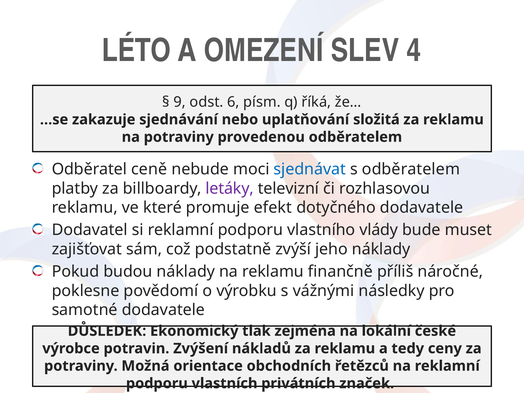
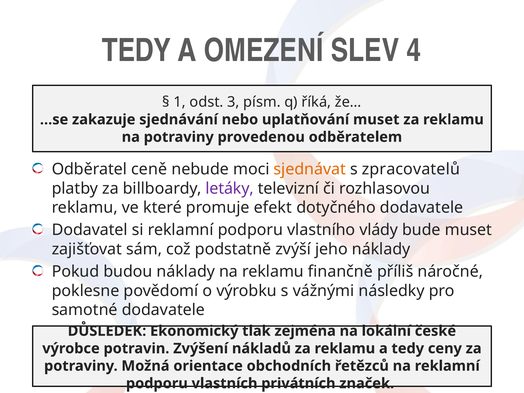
LÉTO at (137, 51): LÉTO -> TEDY
9: 9 -> 1
6: 6 -> 3
uplatňování složitá: složitá -> muset
sjednávat colour: blue -> orange
s odběratelem: odběratelem -> zpracovatelů
